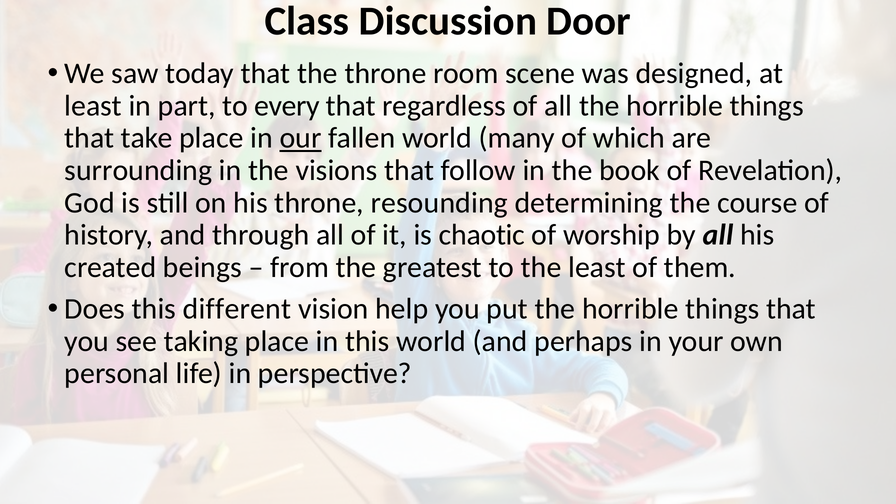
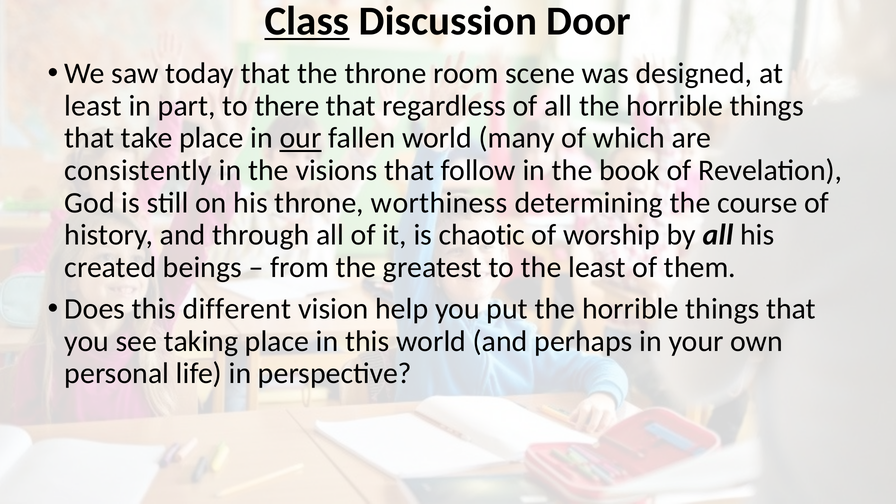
Class underline: none -> present
every: every -> there
surrounding: surrounding -> consistently
resounding: resounding -> worthiness
